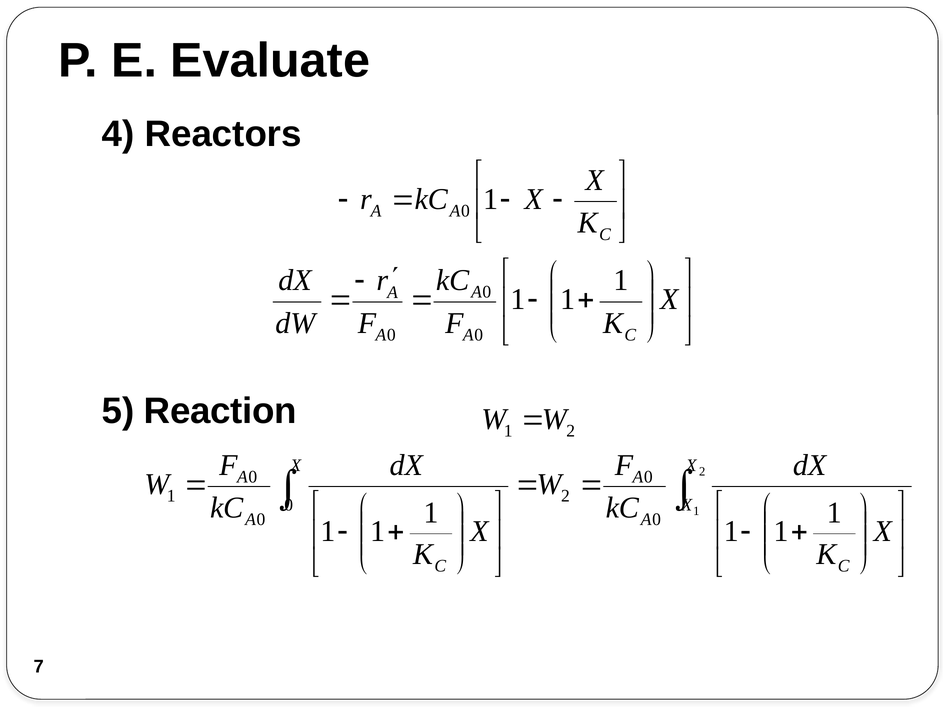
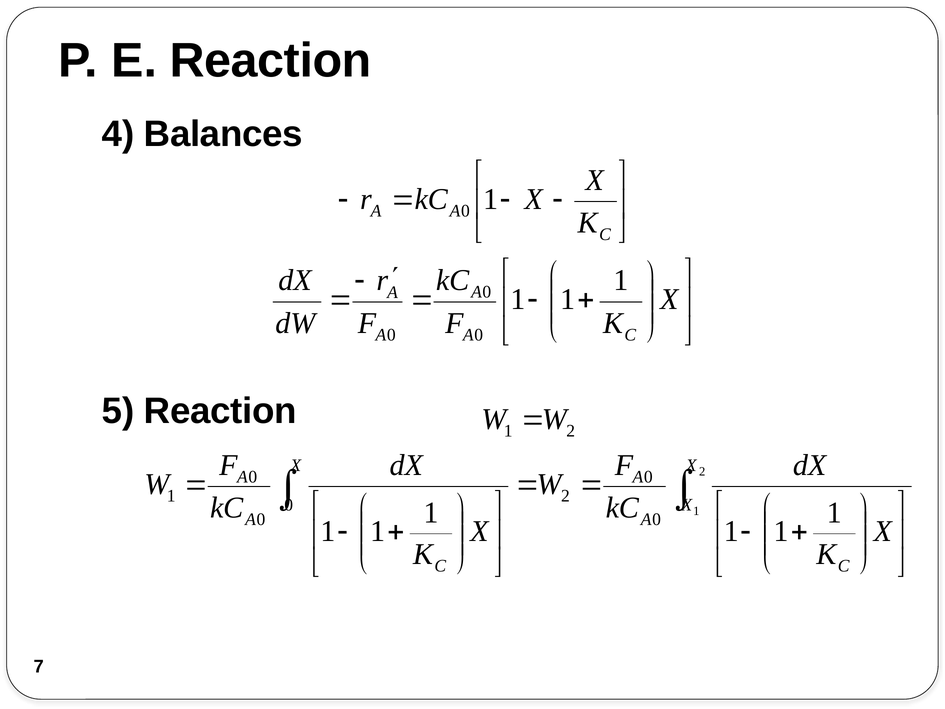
E Evaluate: Evaluate -> Reaction
Reactors: Reactors -> Balances
